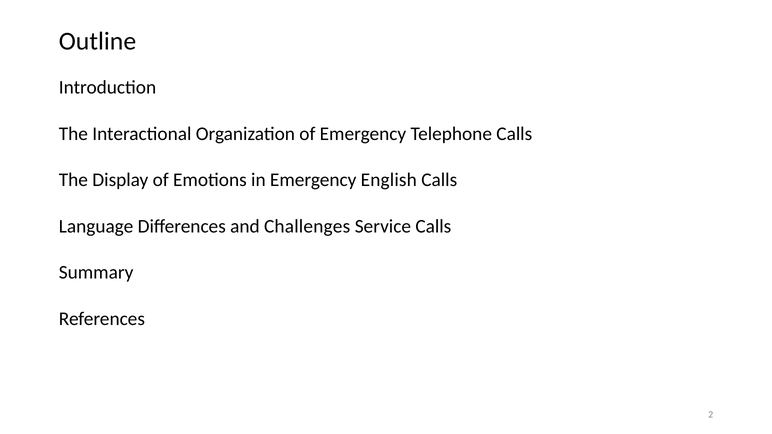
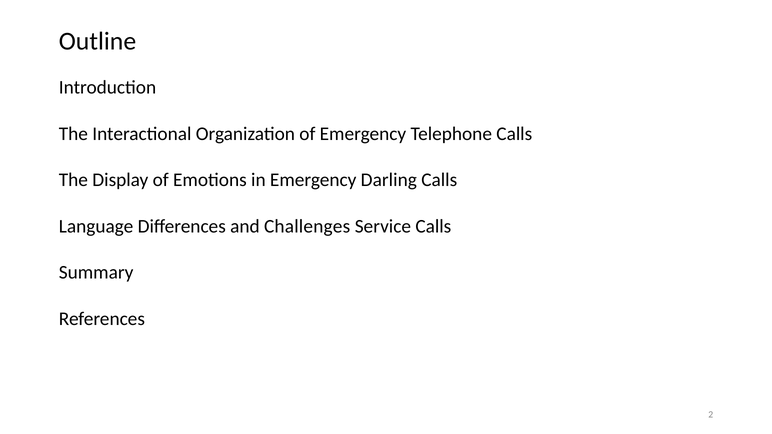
English: English -> Darling
